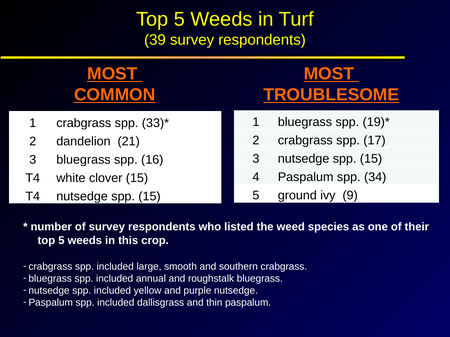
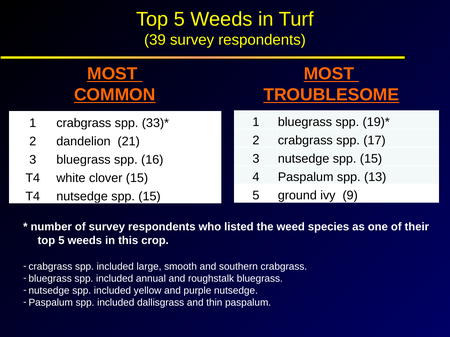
34: 34 -> 13
